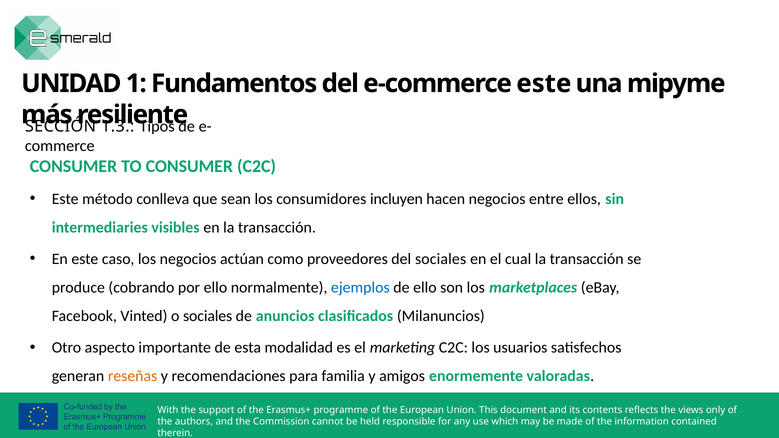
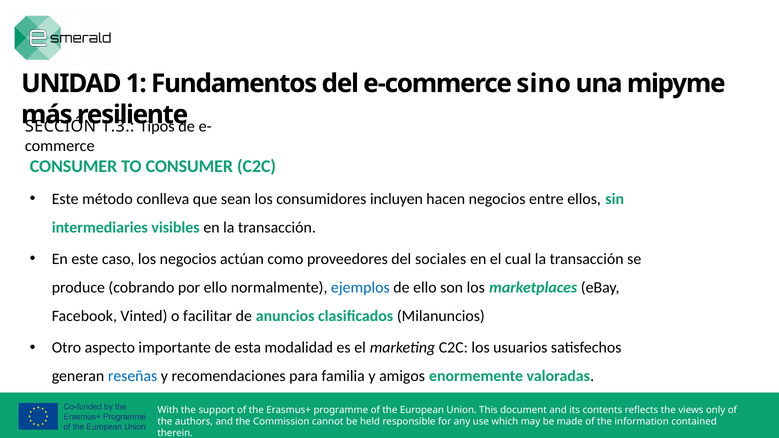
e-commerce este: este -> sino
o sociales: sociales -> facilitar
reseñas colour: orange -> blue
